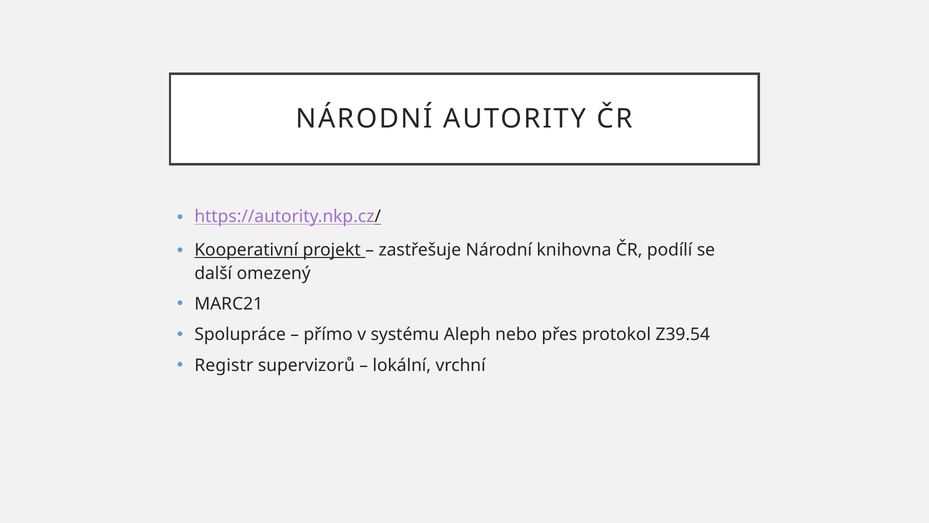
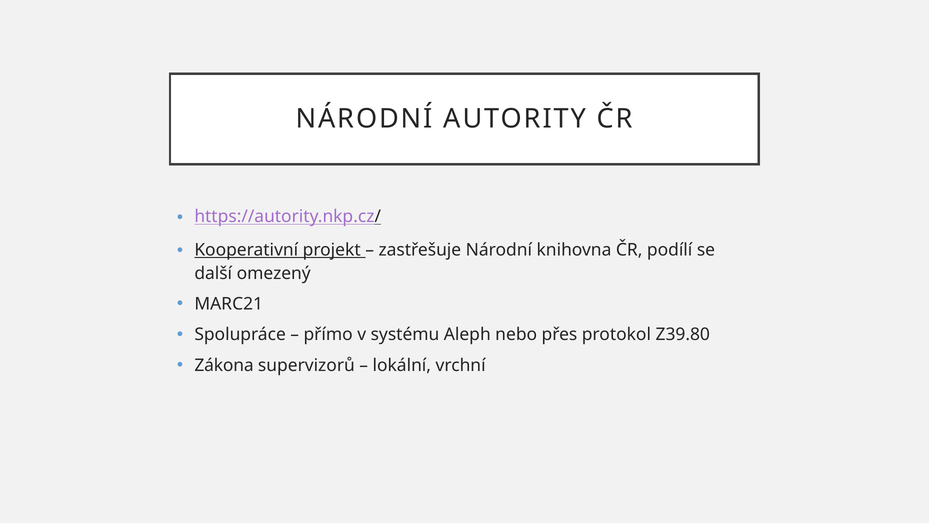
Z39.54: Z39.54 -> Z39.80
Registr: Registr -> Zákona
